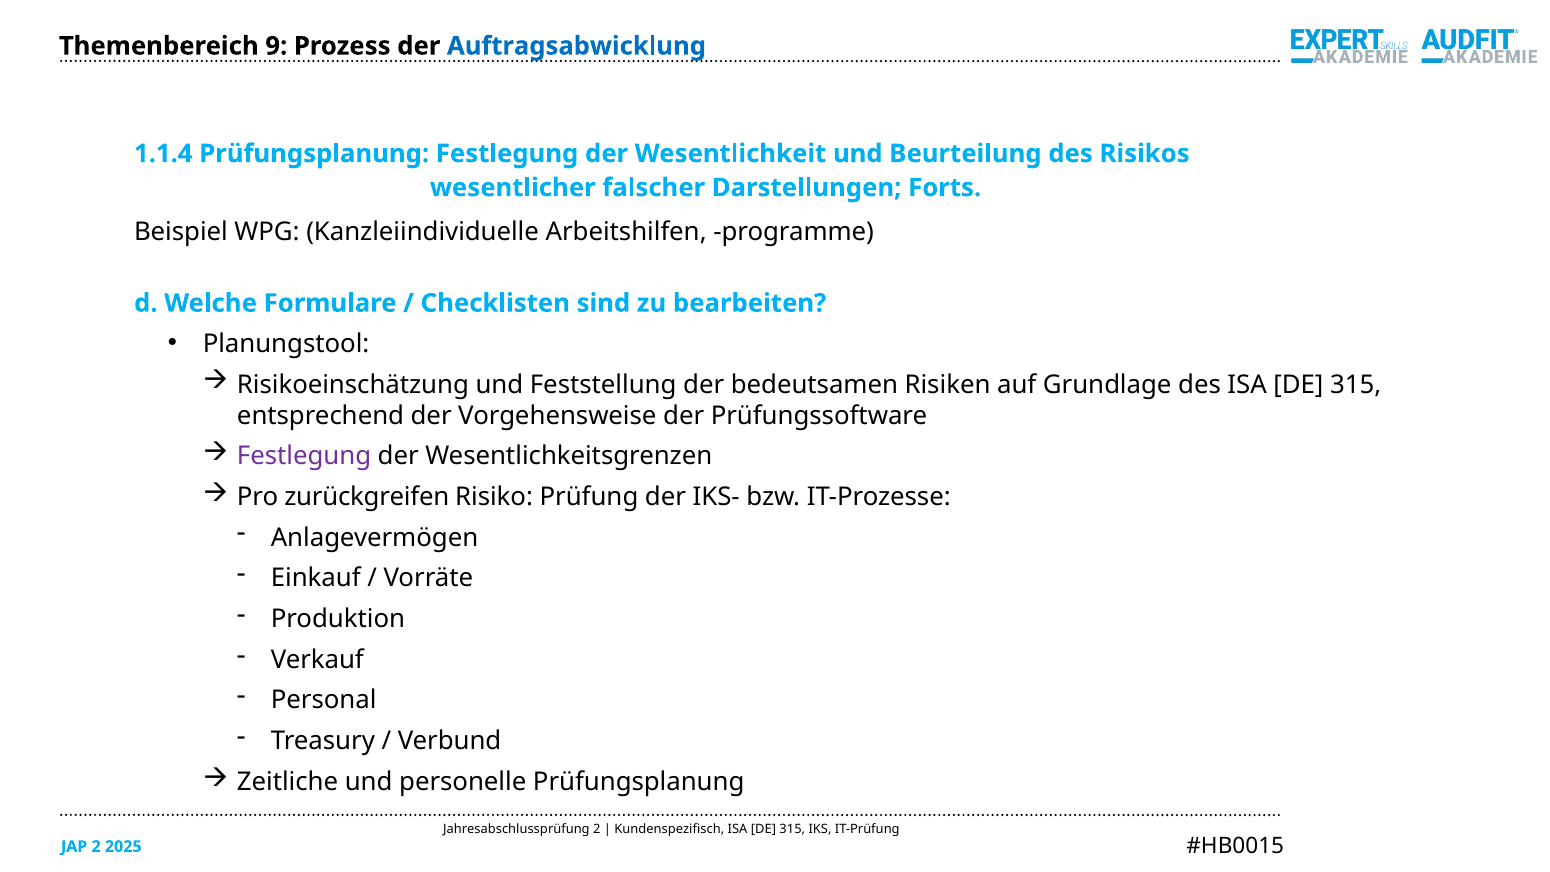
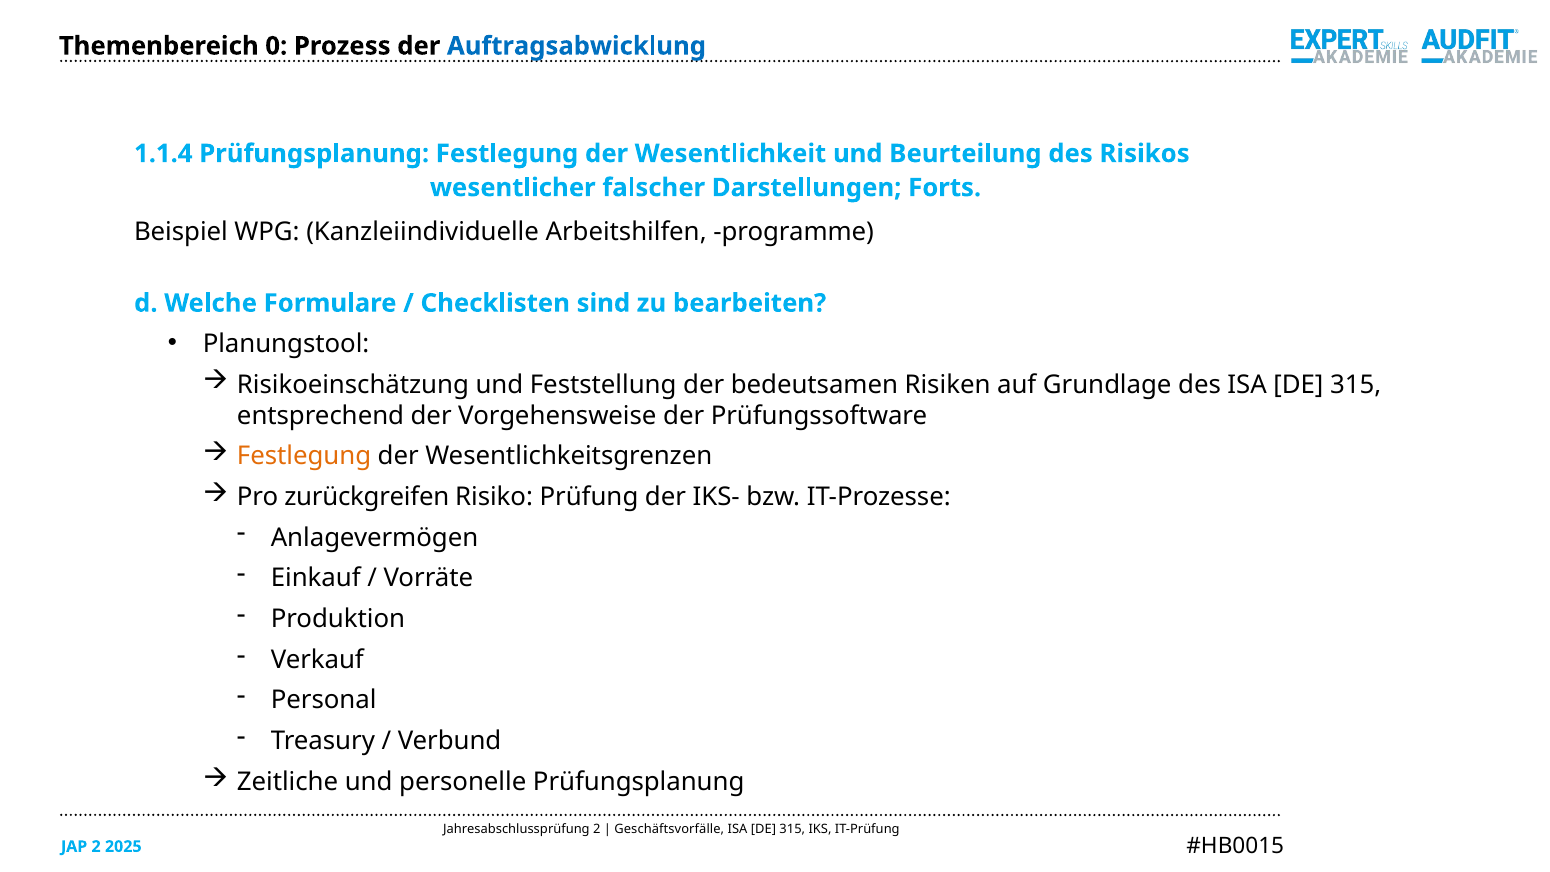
9: 9 -> 0
Festlegung at (304, 456) colour: purple -> orange
Kundenspezifisch: Kundenspezifisch -> Geschäftsvorfälle
